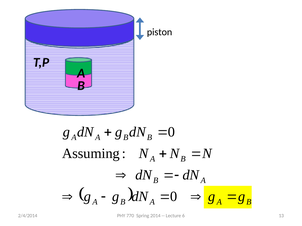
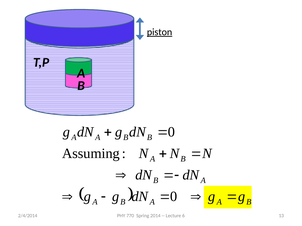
piston underline: none -> present
